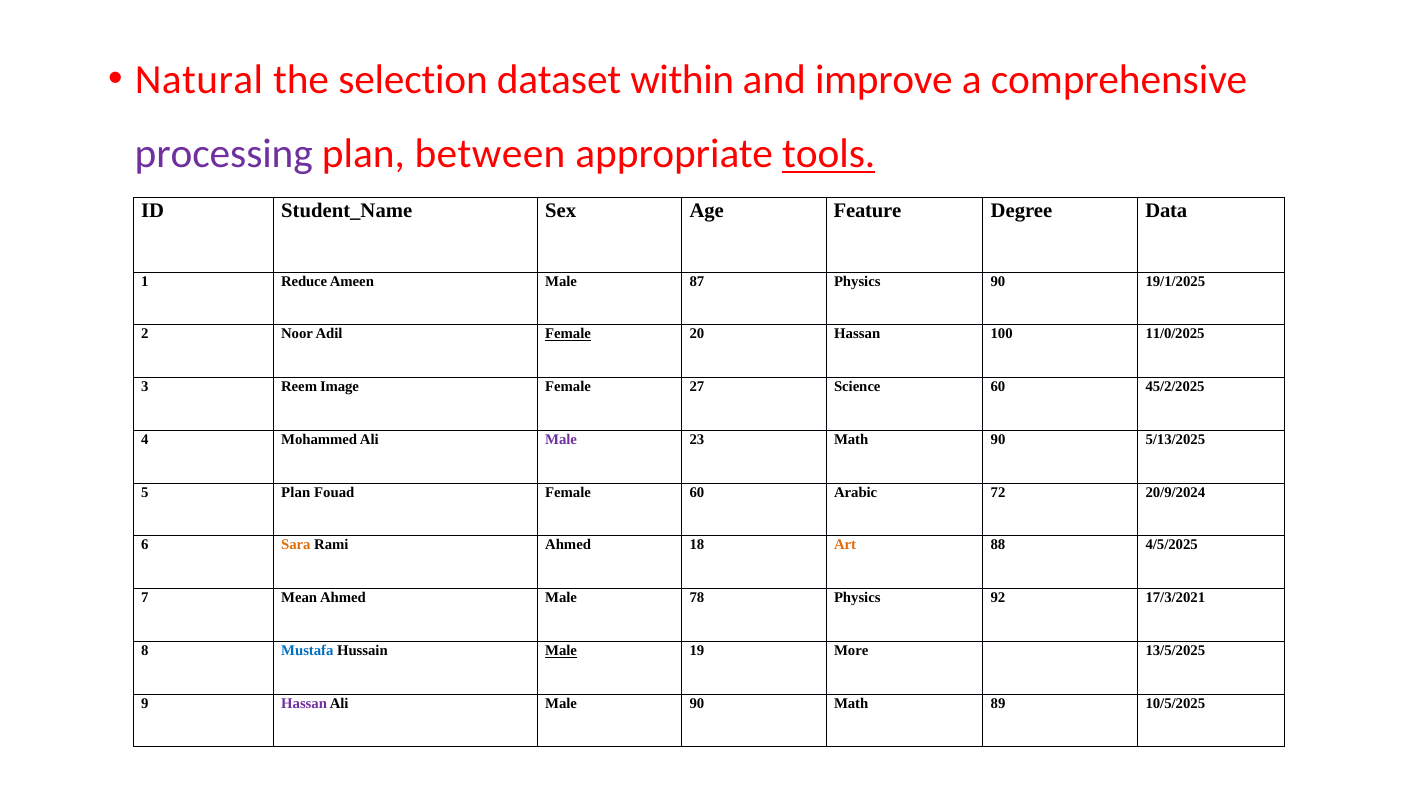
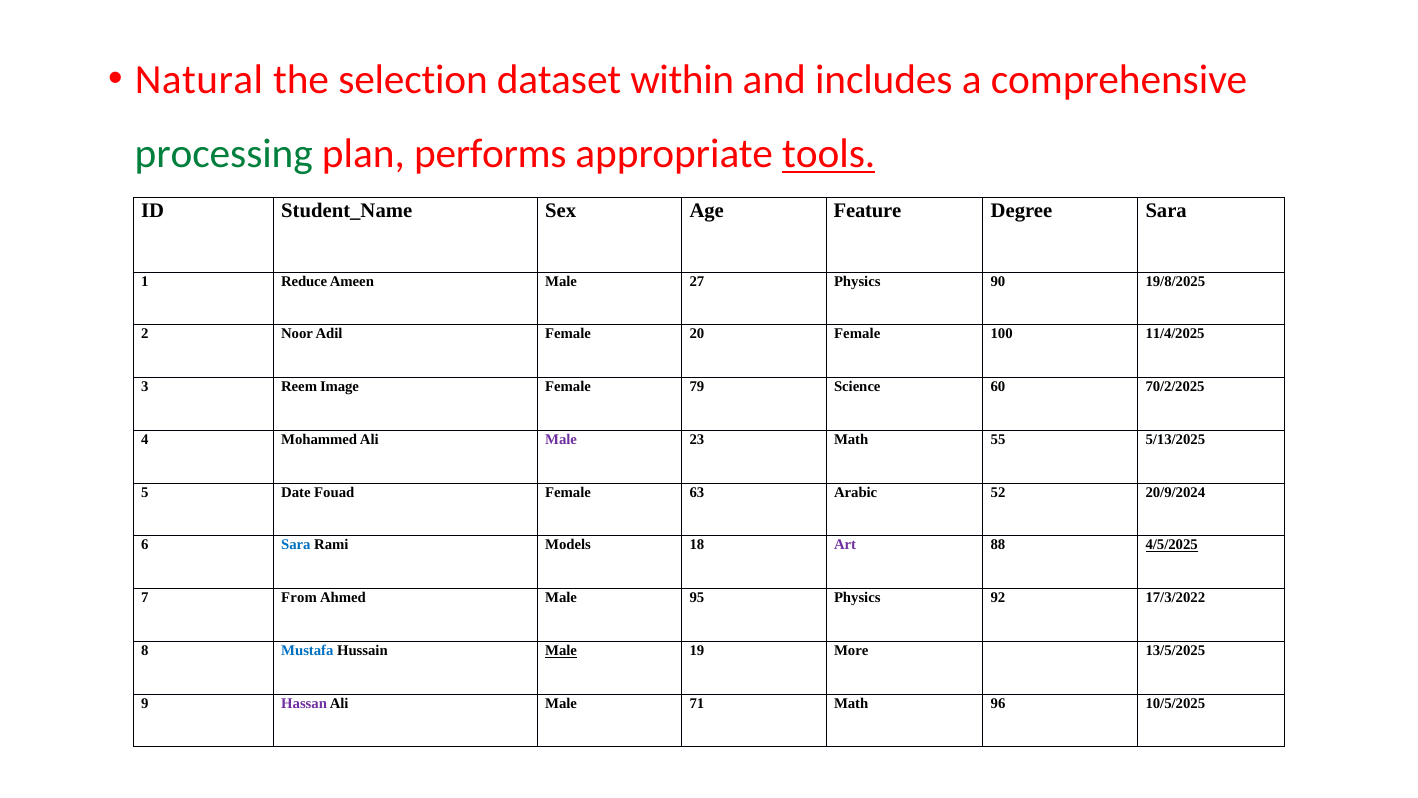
improve: improve -> includes
processing colour: purple -> green
between: between -> performs
Degree Data: Data -> Sara
87: 87 -> 27
19/1/2025: 19/1/2025 -> 19/8/2025
Female at (568, 334) underline: present -> none
20 Hassan: Hassan -> Female
11/0/2025: 11/0/2025 -> 11/4/2025
27: 27 -> 79
45/2/2025: 45/2/2025 -> 70/2/2025
Math 90: 90 -> 55
5 Plan: Plan -> Date
Female 60: 60 -> 63
72: 72 -> 52
Sara at (296, 545) colour: orange -> blue
Rami Ahmed: Ahmed -> Models
Art colour: orange -> purple
4/5/2025 underline: none -> present
Mean: Mean -> From
78: 78 -> 95
17/3/2021: 17/3/2021 -> 17/3/2022
Male 90: 90 -> 71
89: 89 -> 96
